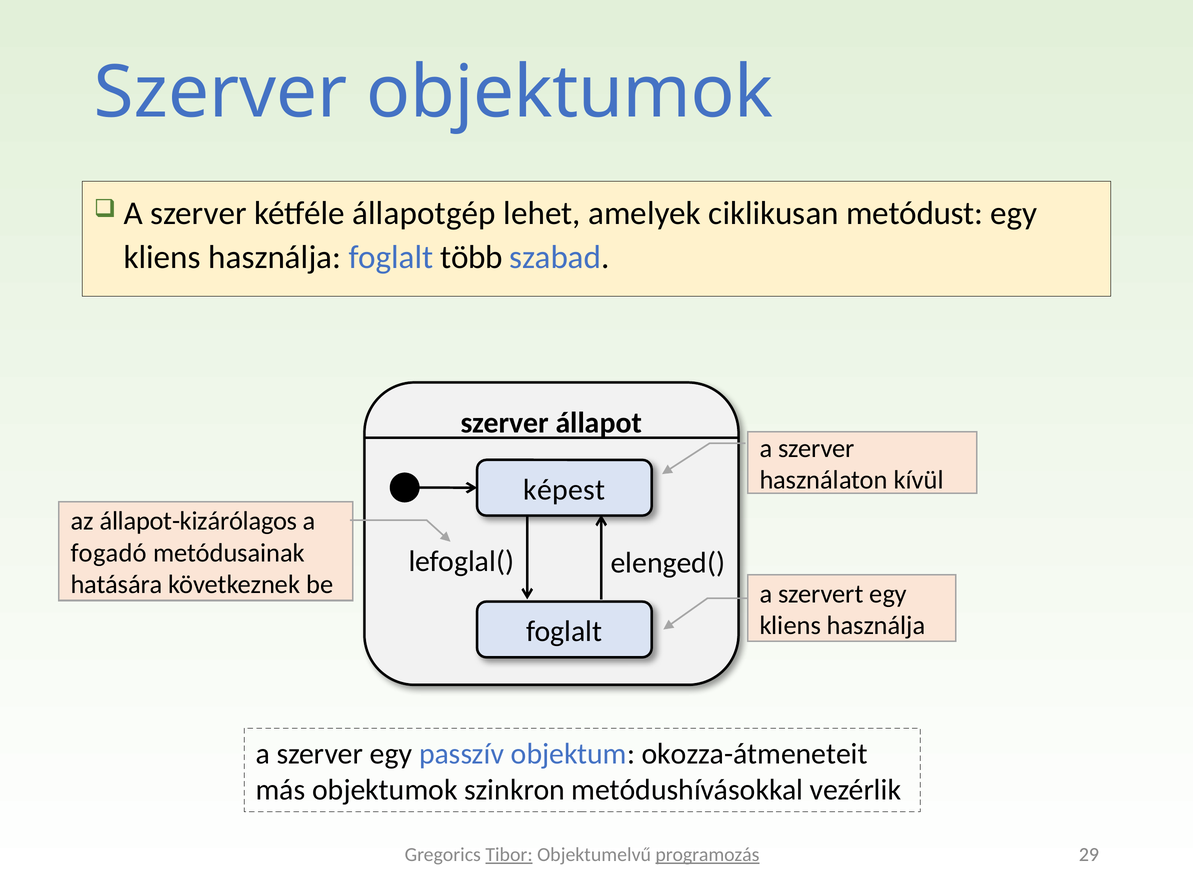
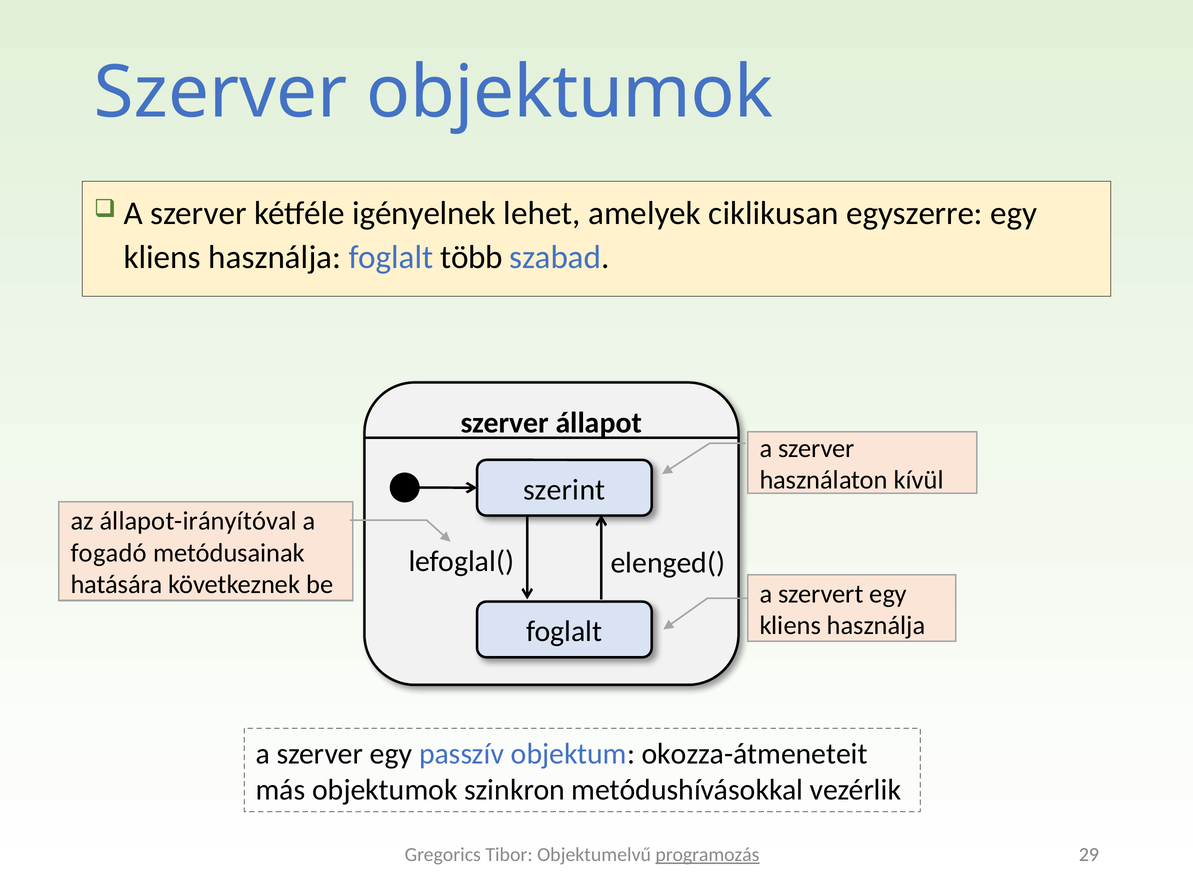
állapotgép: állapotgép -> igényelnek
metódust: metódust -> egyszerre
képest: képest -> szerint
állapot-kizárólagos: állapot-kizárólagos -> állapot-irányítóval
Tibor underline: present -> none
